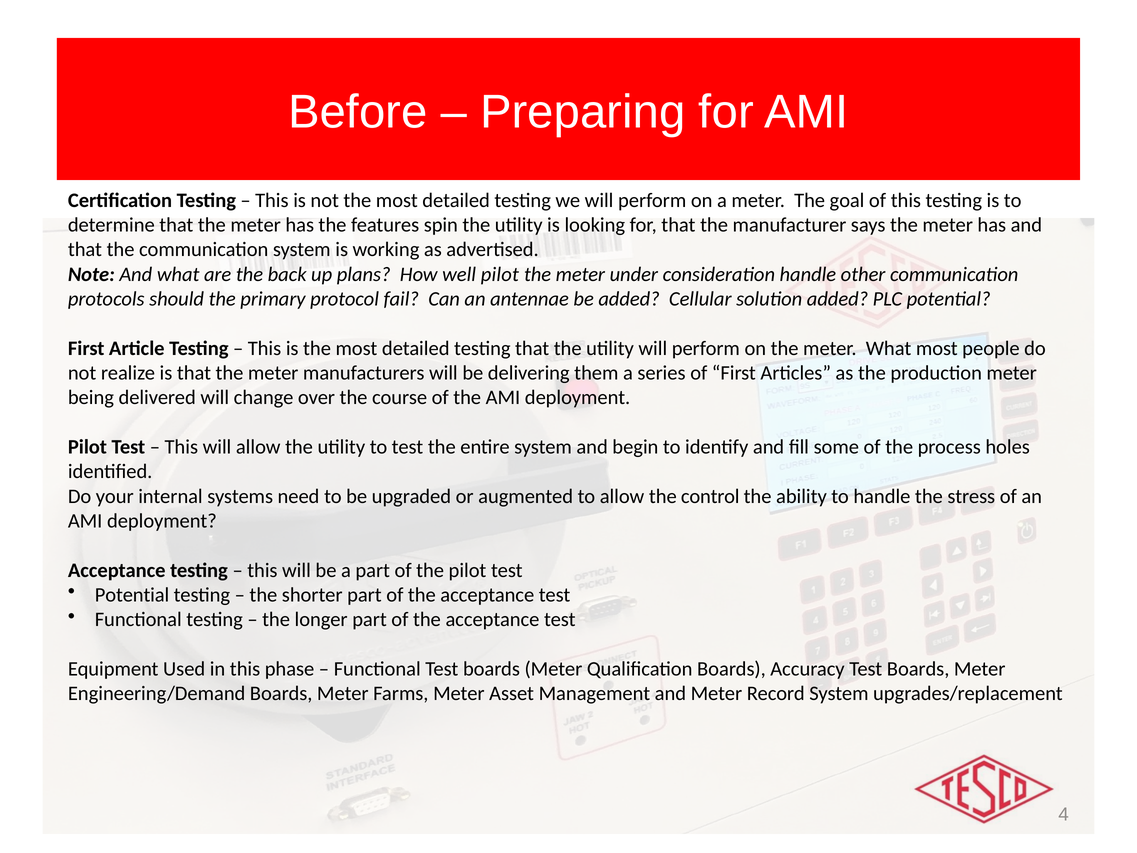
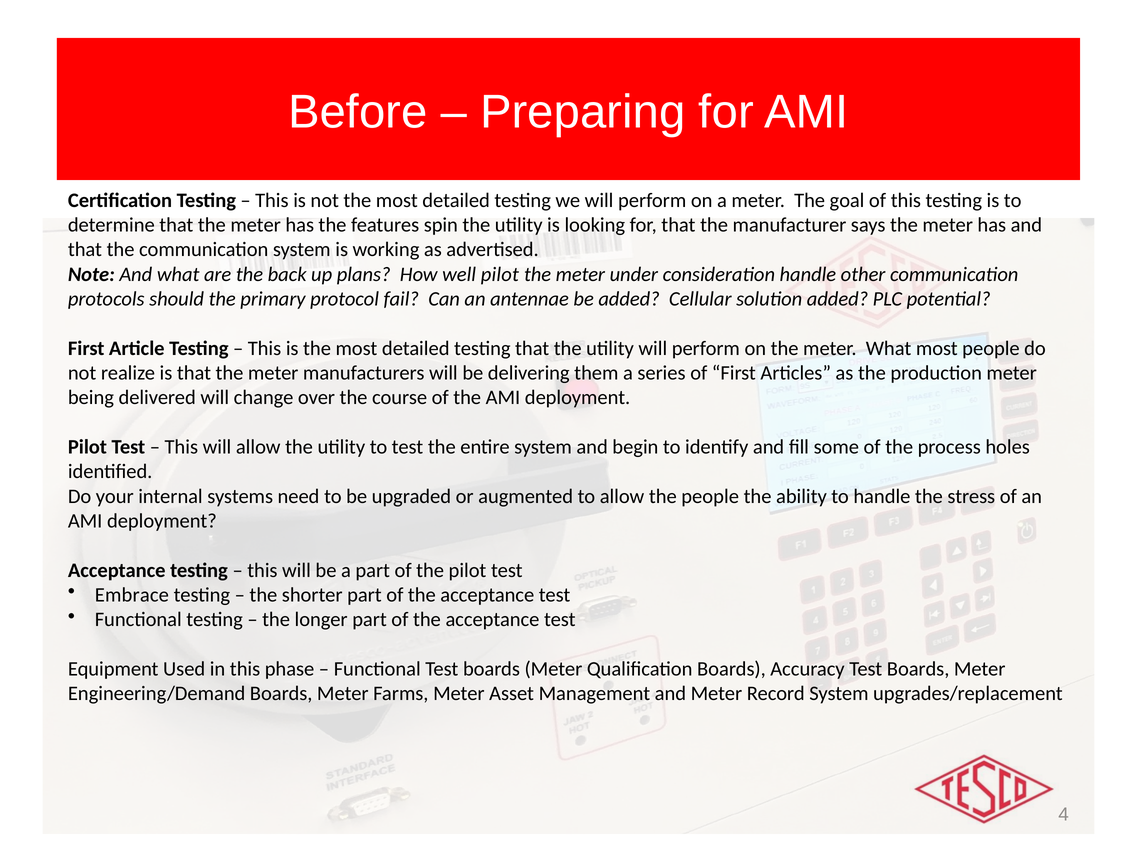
the control: control -> people
Potential at (132, 595): Potential -> Embrace
